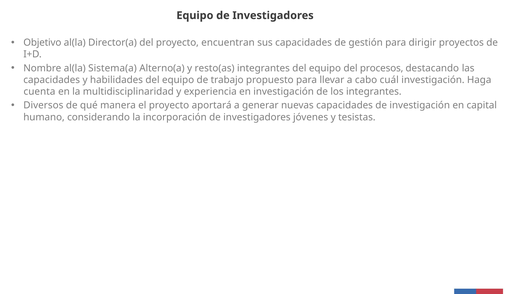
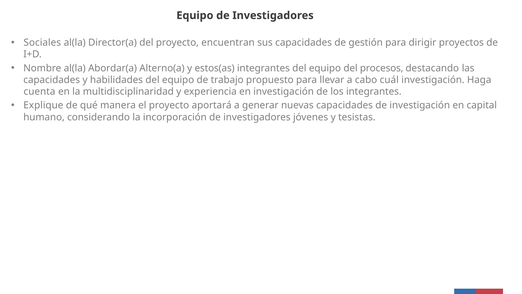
Objetivo: Objetivo -> Sociales
Sistema(a: Sistema(a -> Abordar(a
resto(as: resto(as -> estos(as
Diversos: Diversos -> Explique
